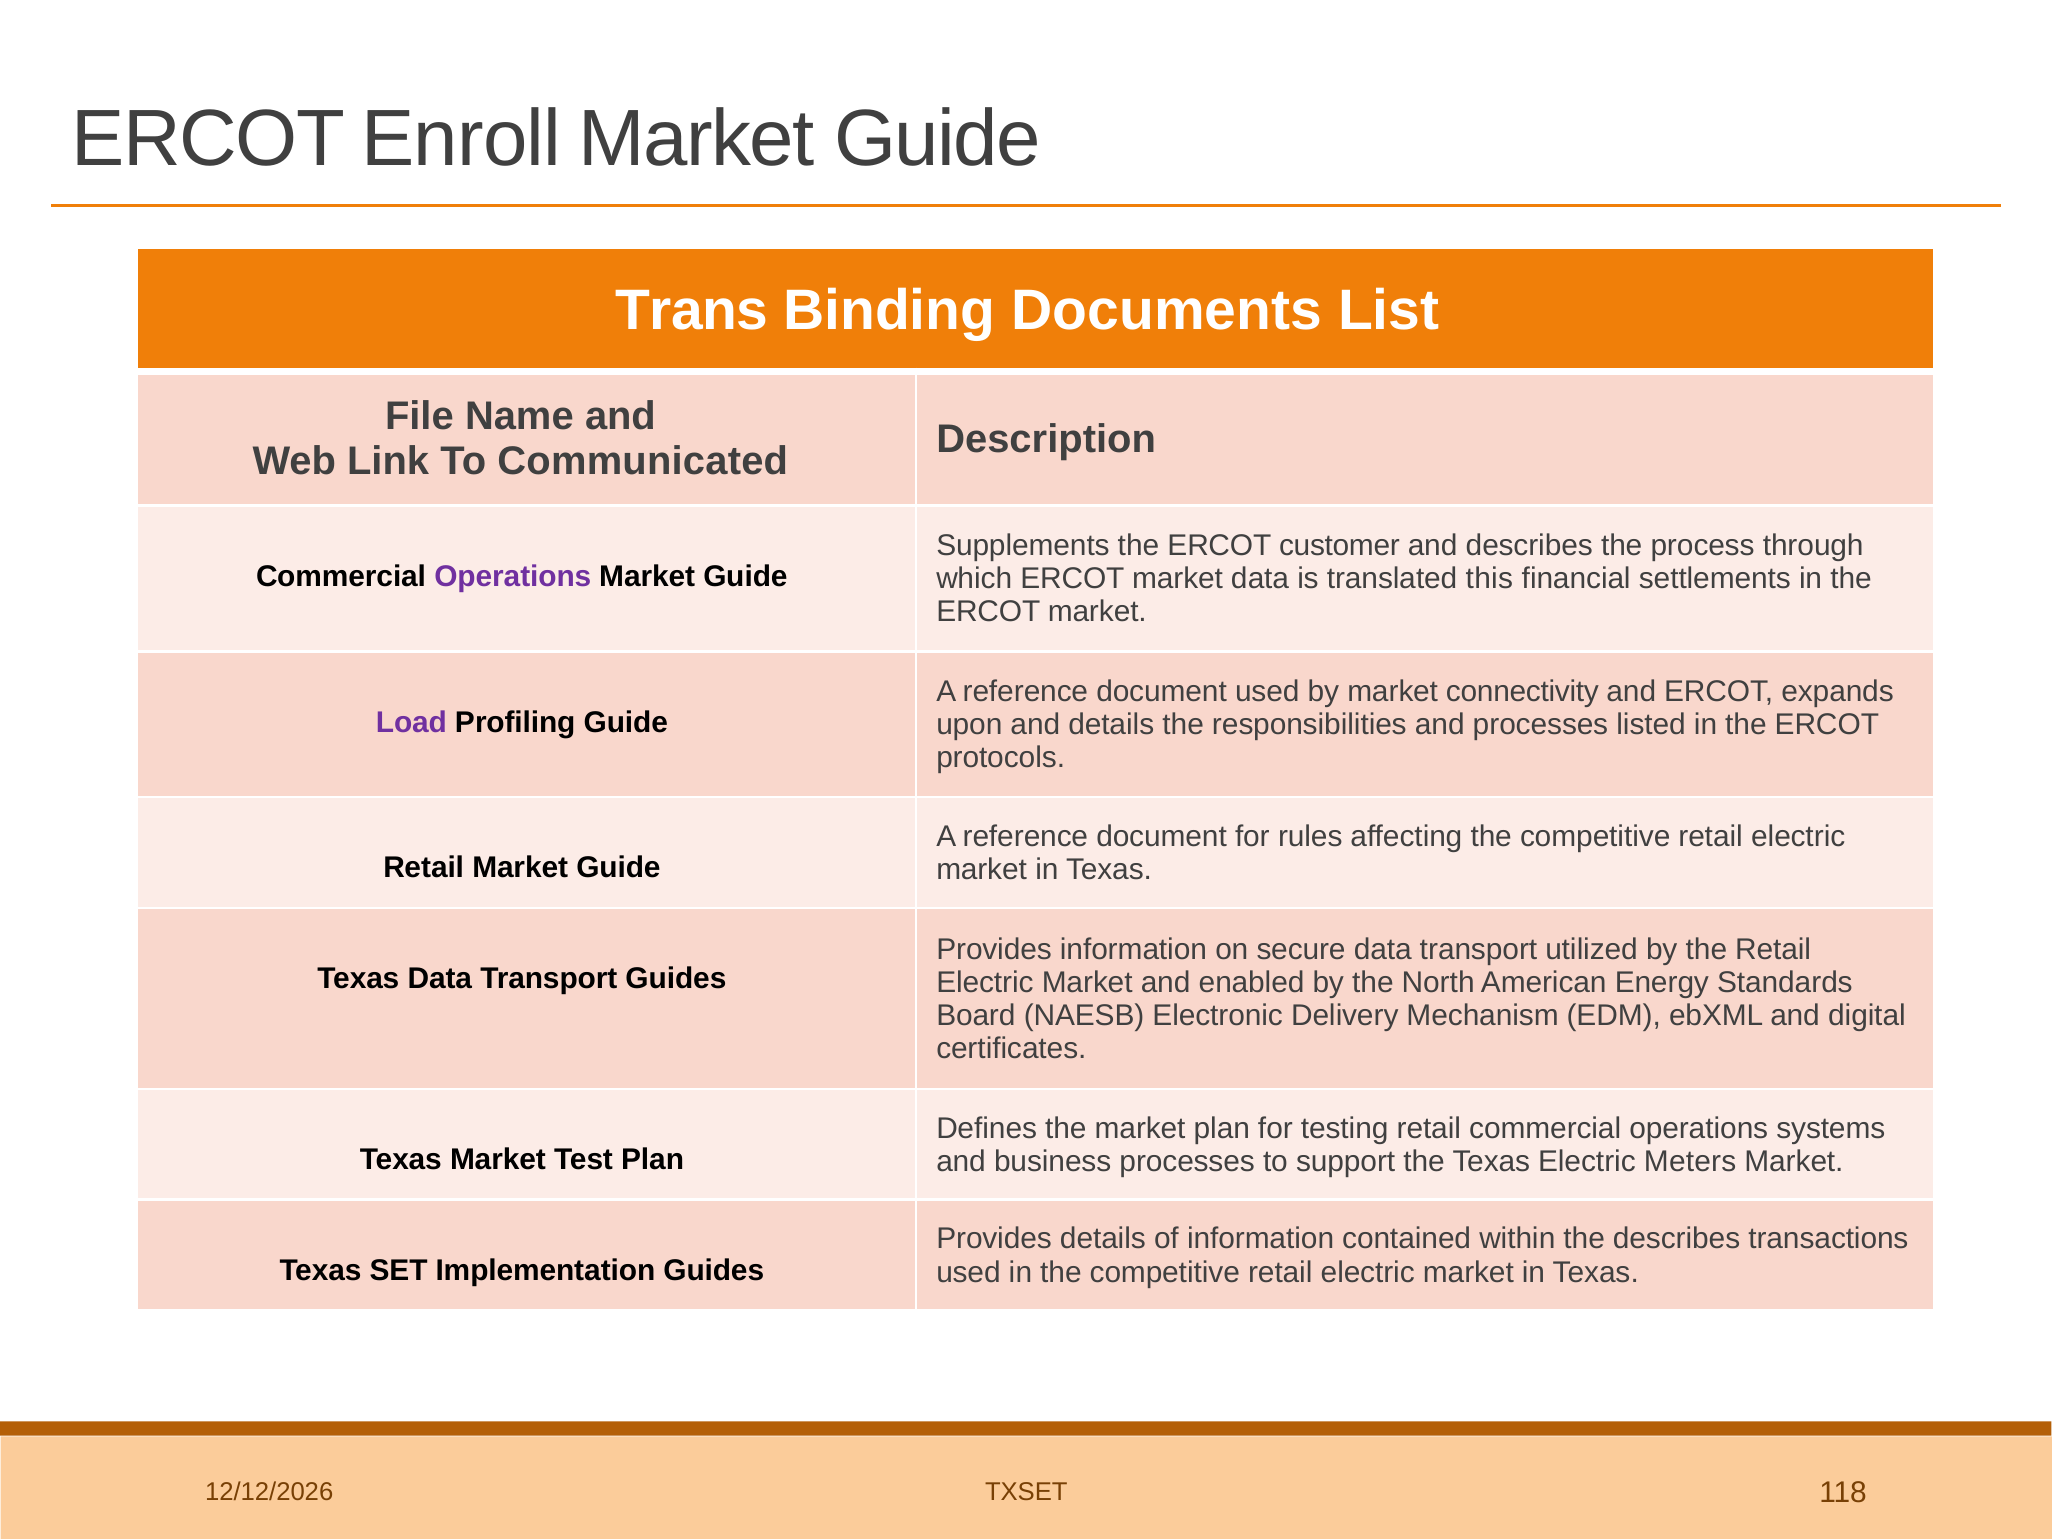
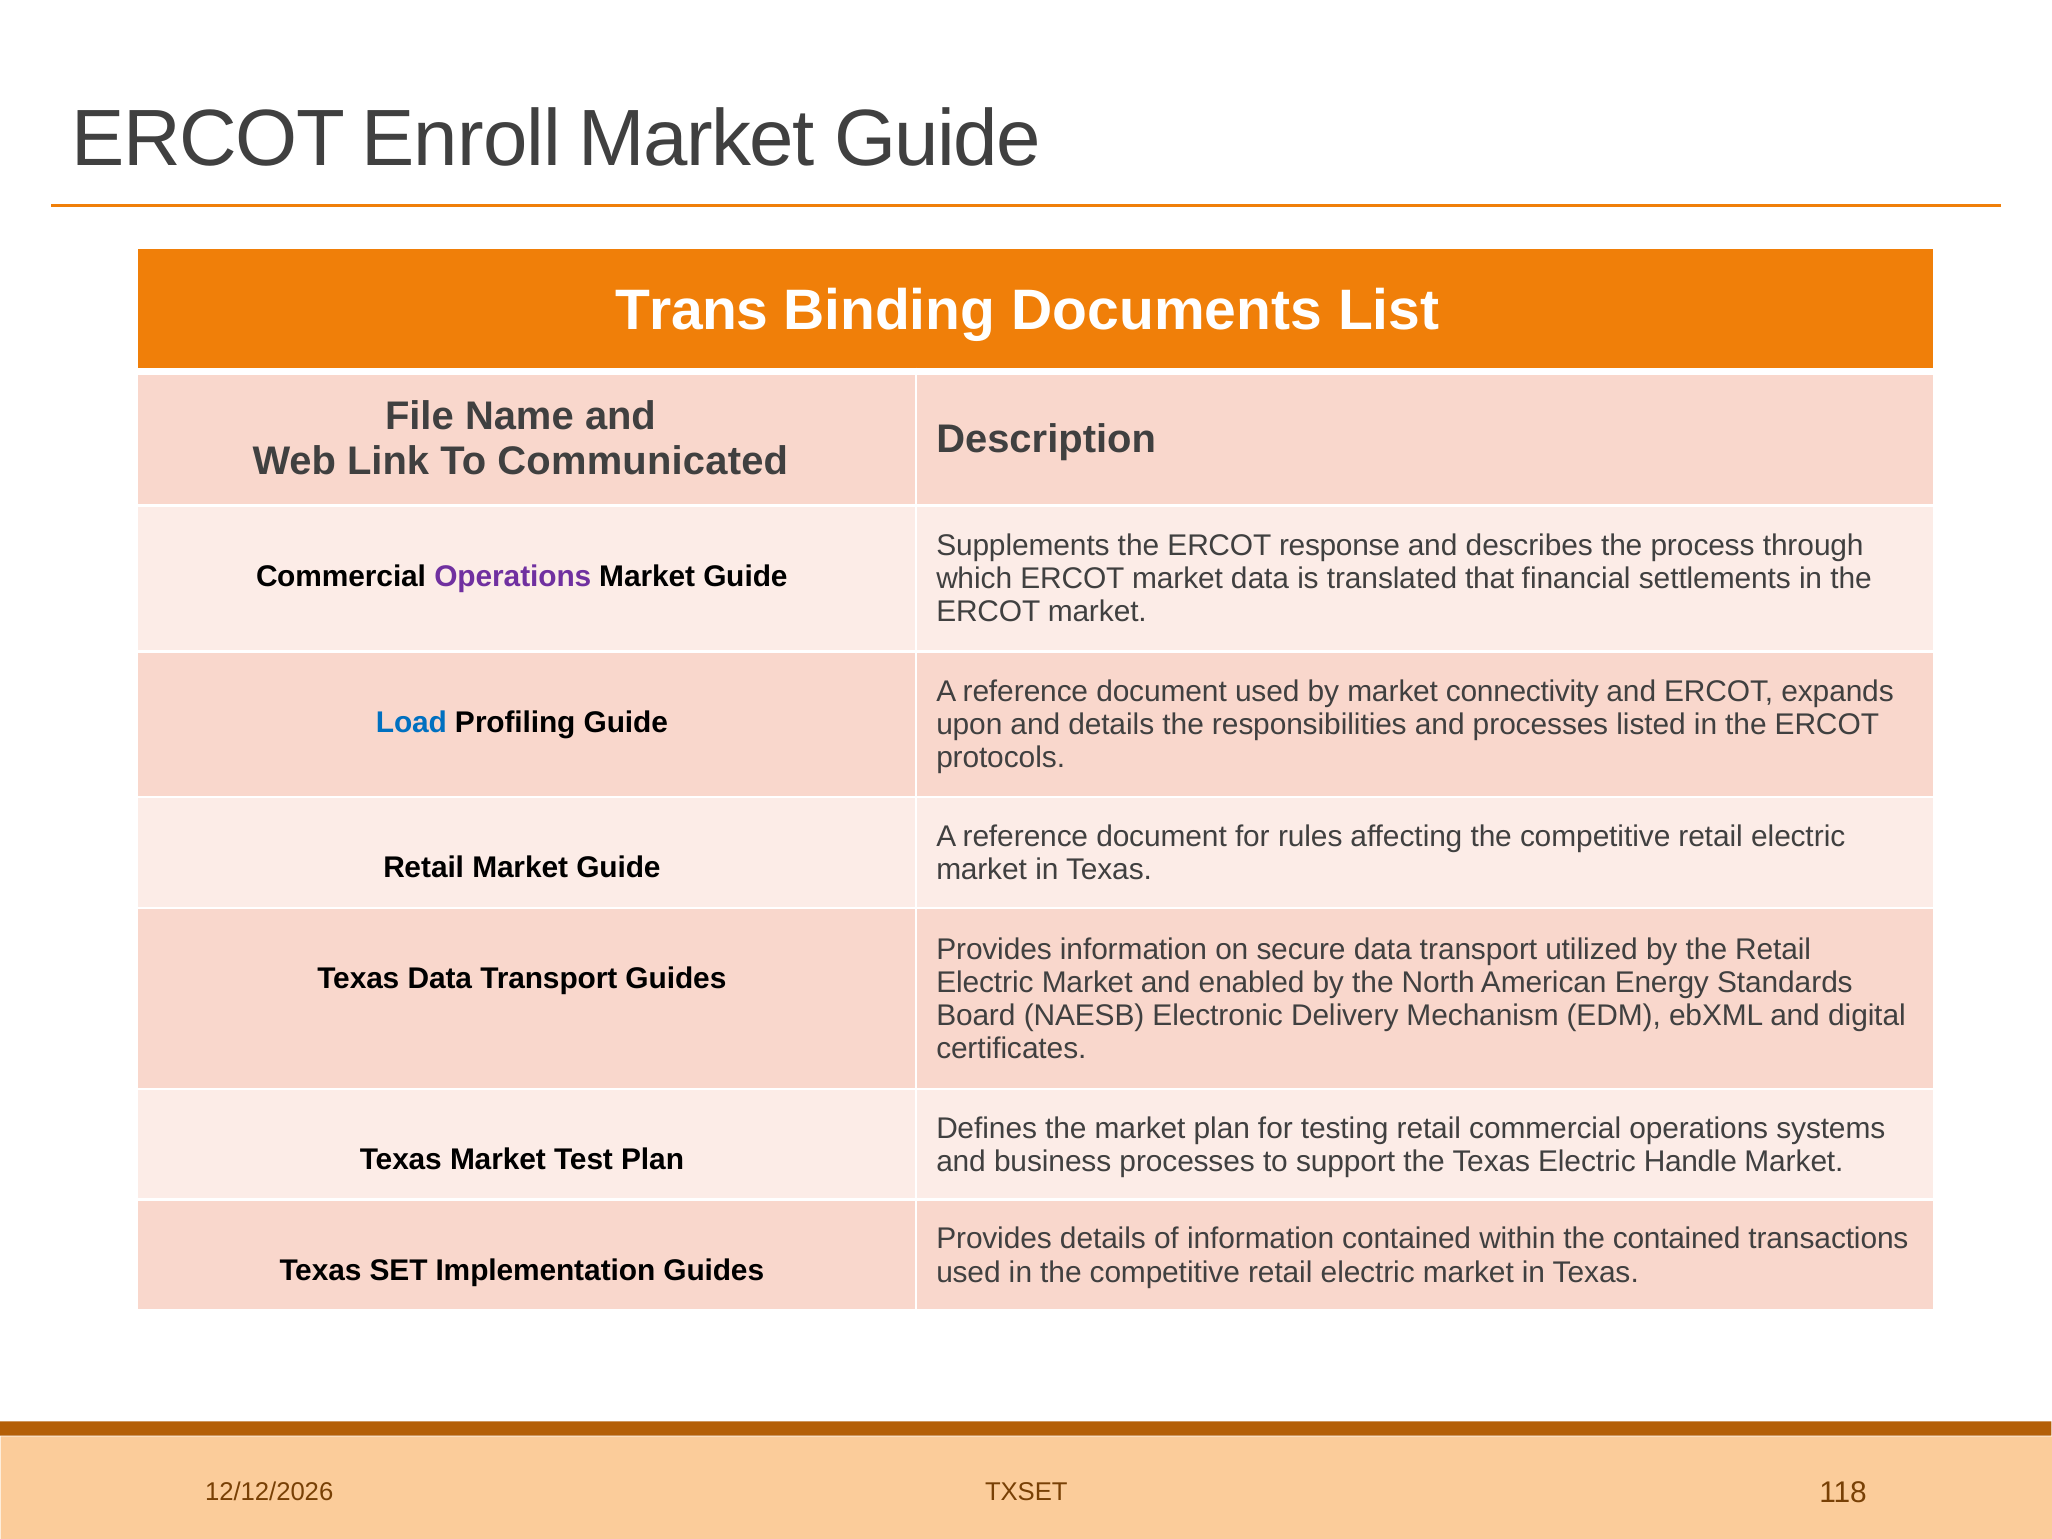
customer: customer -> response
this: this -> that
Load colour: purple -> blue
Meters: Meters -> Handle
the describes: describes -> contained
